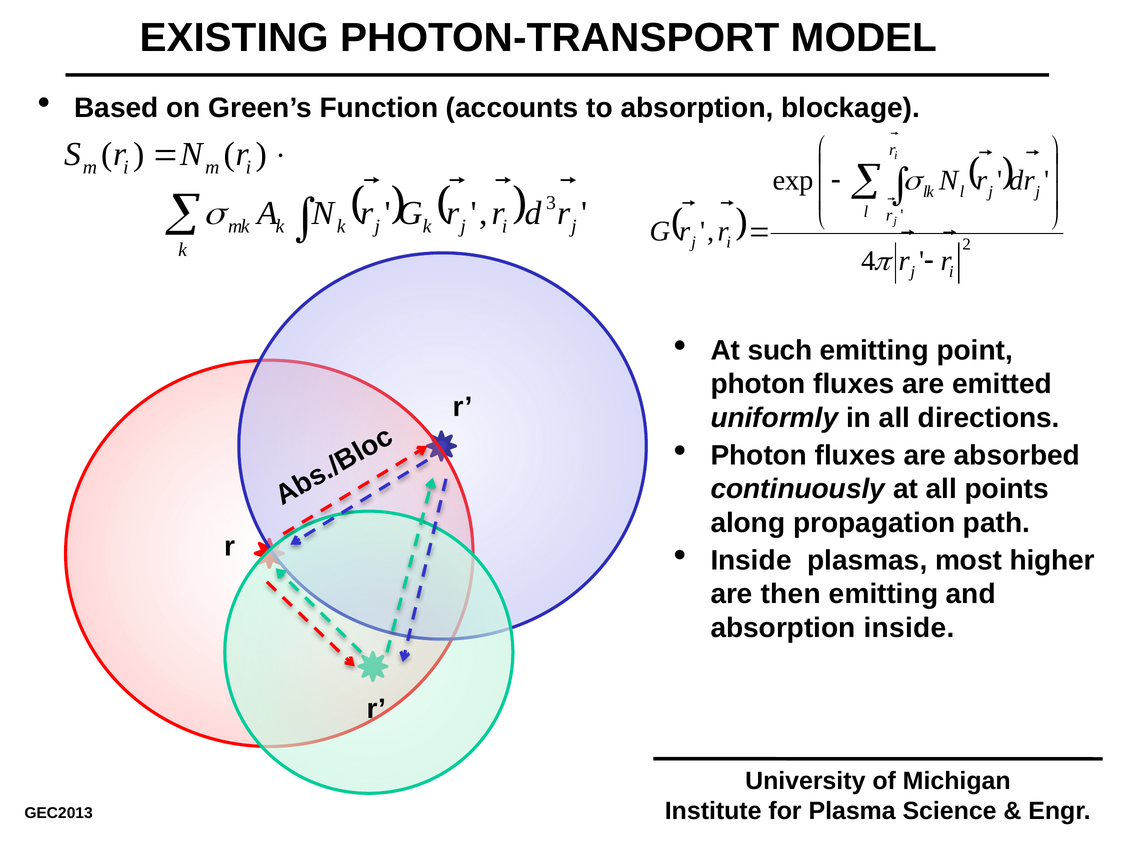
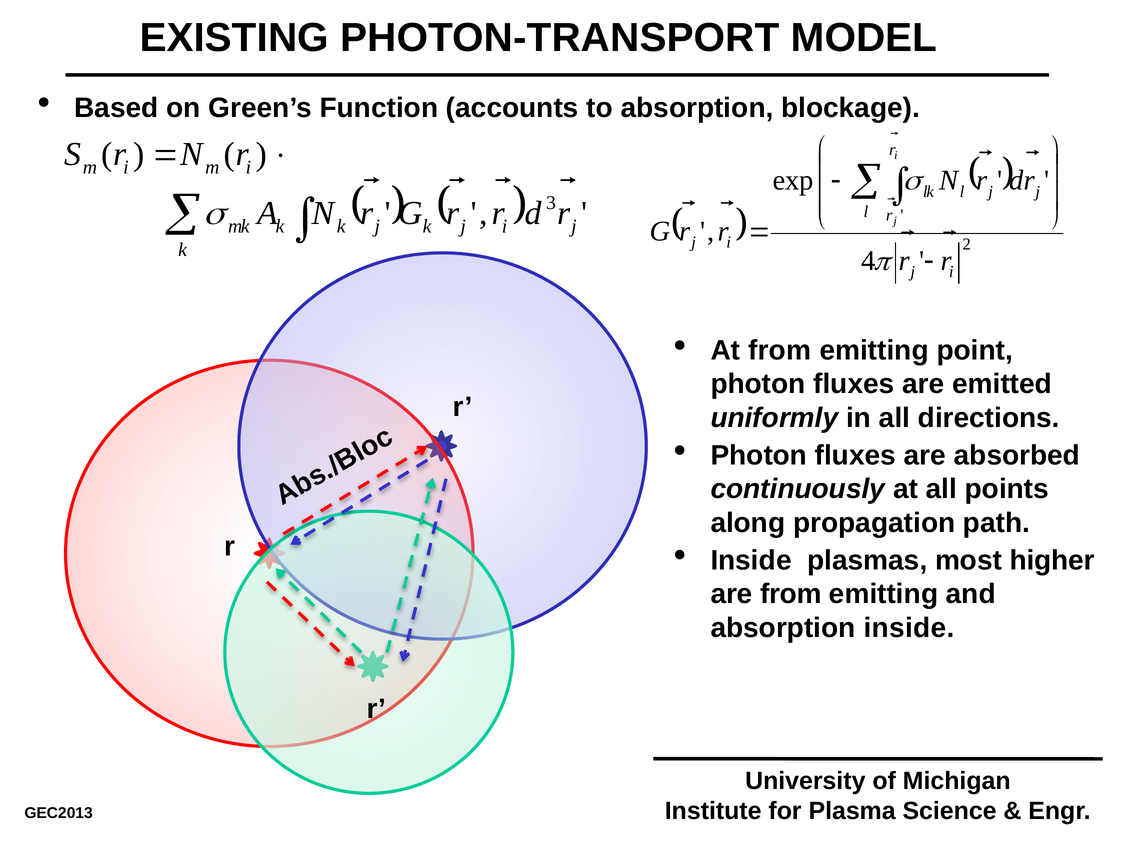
At such: such -> from
are then: then -> from
